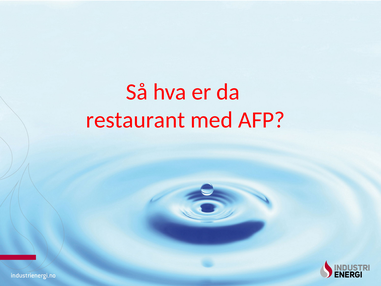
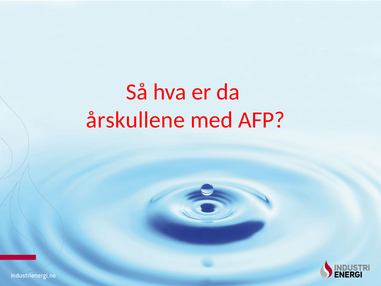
restaurant: restaurant -> årskullene
